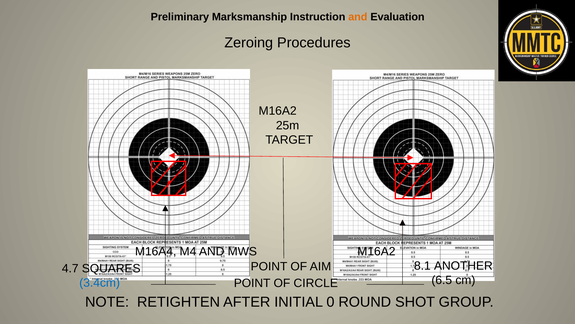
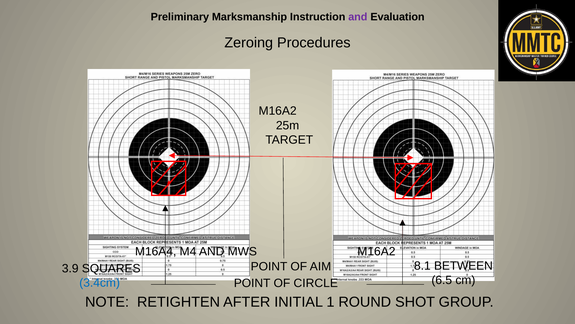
and at (358, 17) colour: orange -> purple
ANOTHER: ANOTHER -> BETWEEN
4.7: 4.7 -> 3.9
0: 0 -> 1
